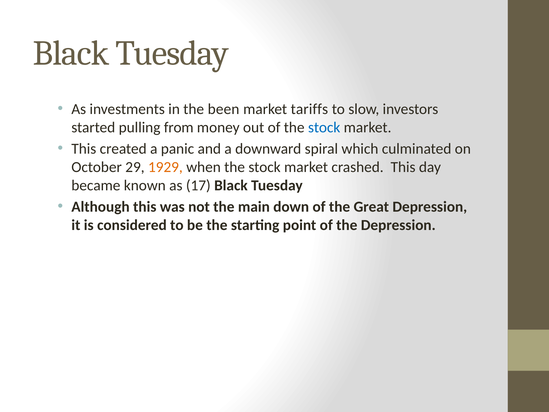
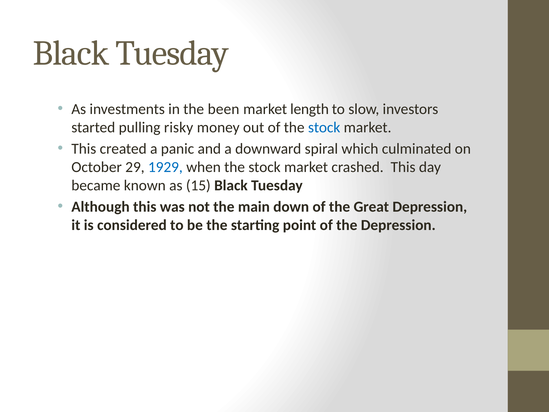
tariffs: tariffs -> length
from: from -> risky
1929 colour: orange -> blue
17: 17 -> 15
